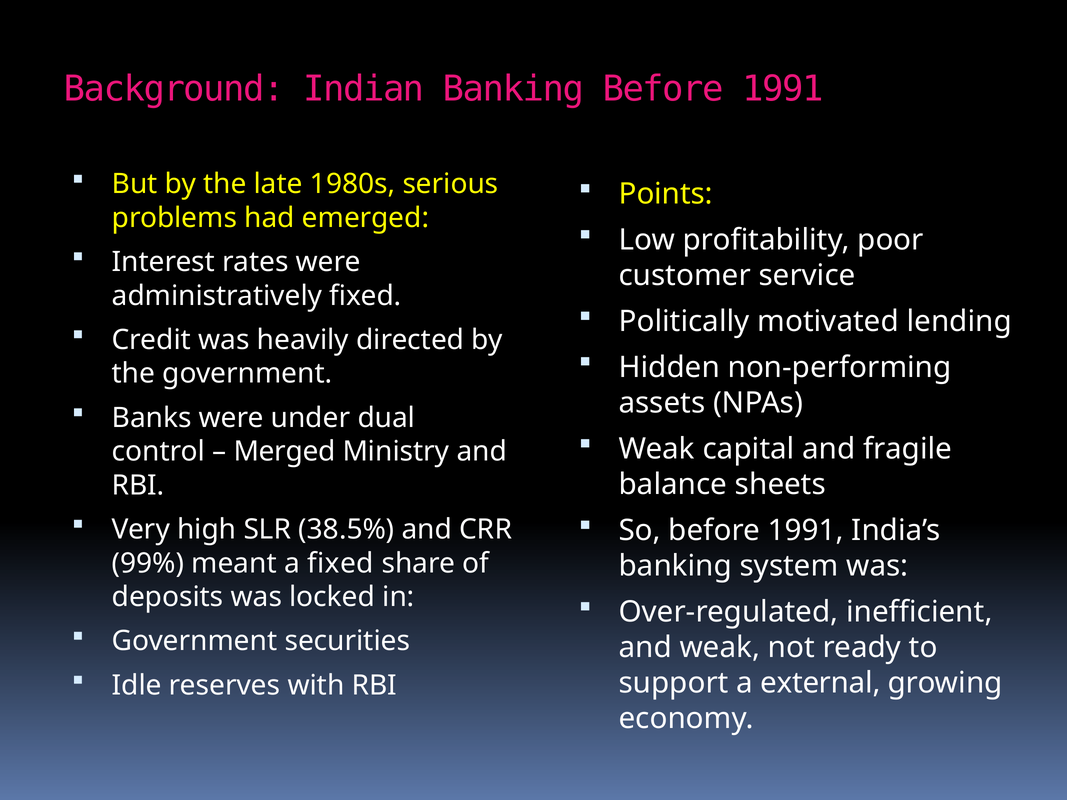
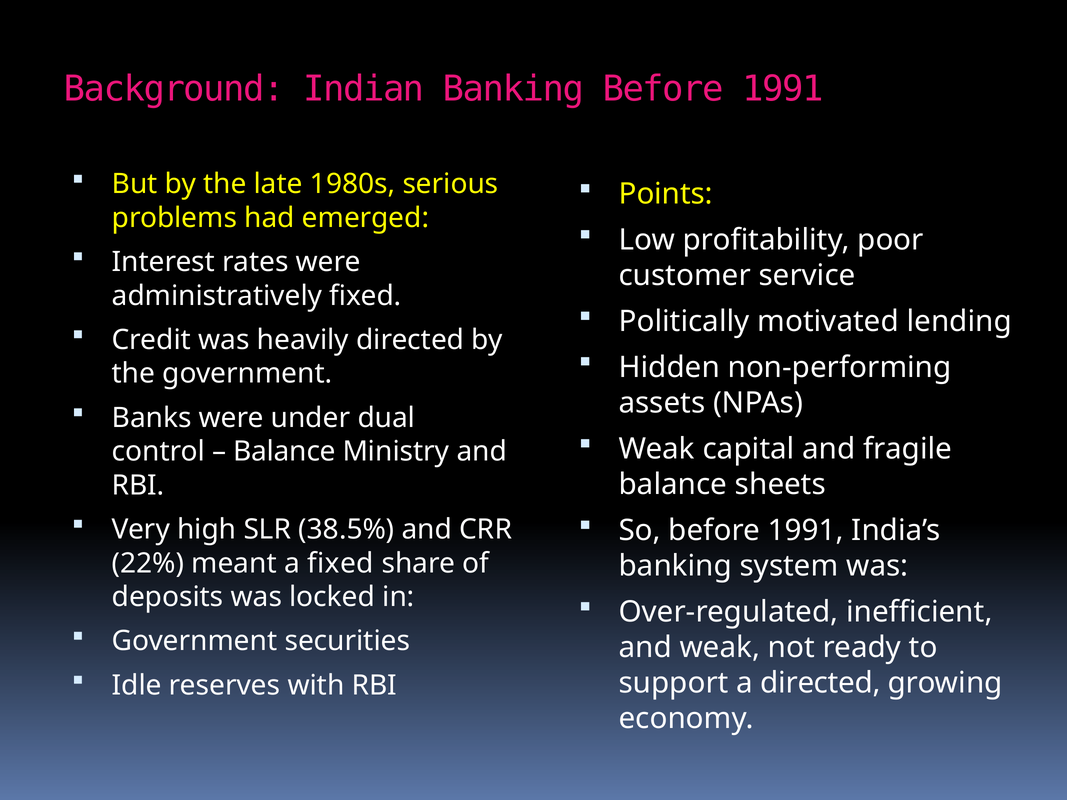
Merged at (285, 452): Merged -> Balance
99%: 99% -> 22%
a external: external -> directed
